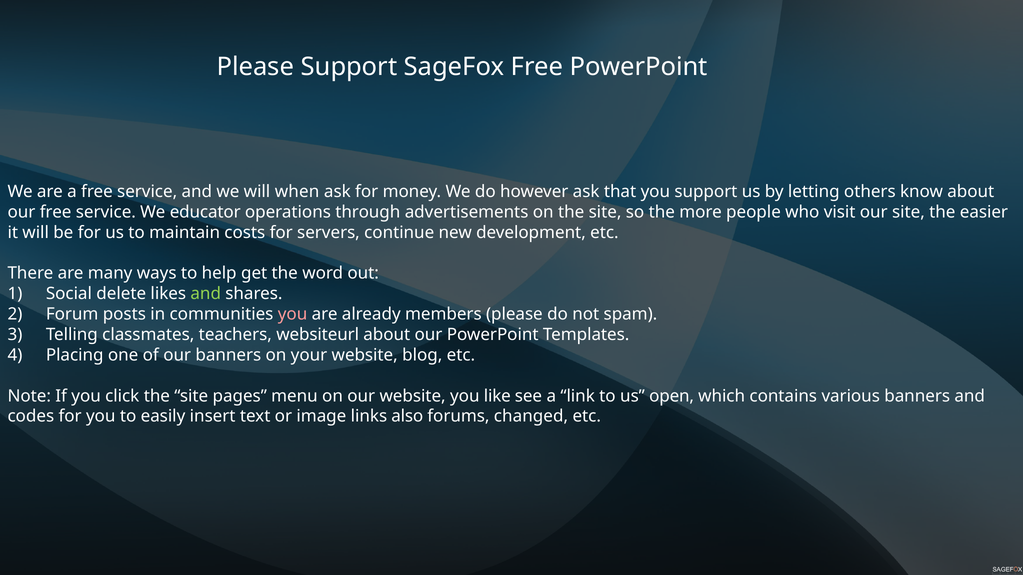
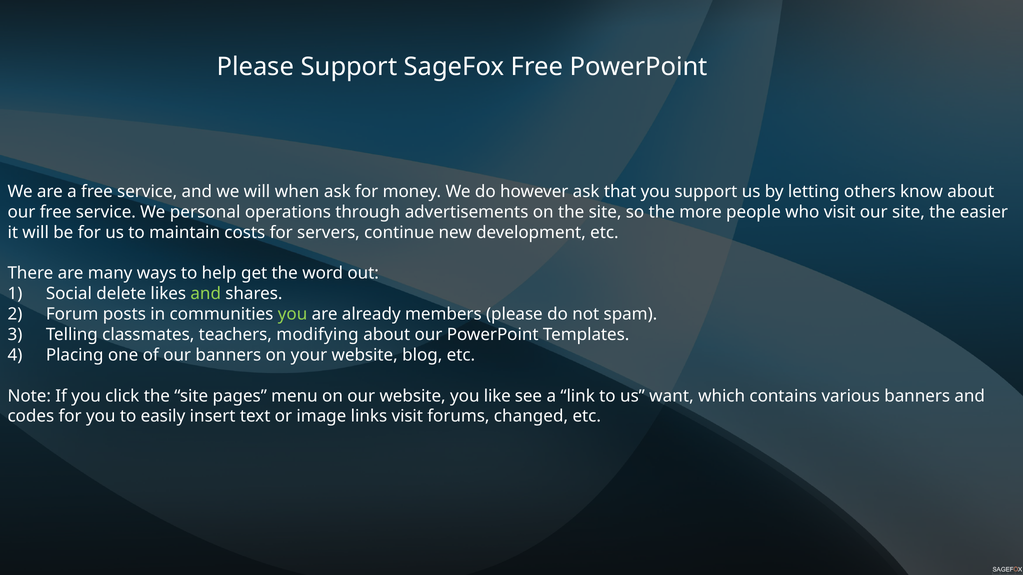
educator: educator -> personal
you at (293, 314) colour: pink -> light green
websiteurl: websiteurl -> modifying
open: open -> want
links also: also -> visit
